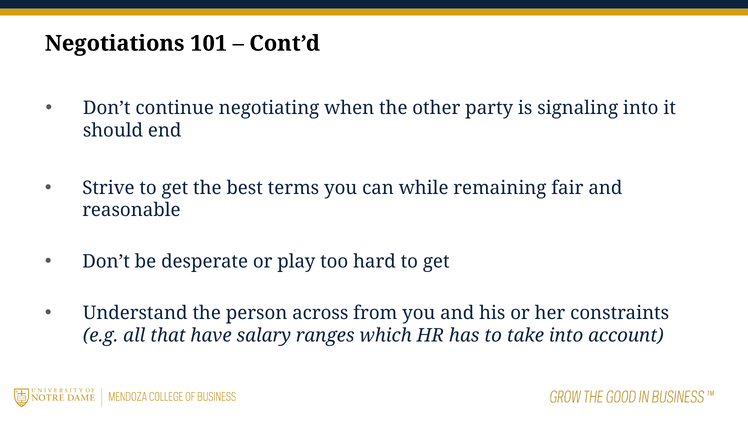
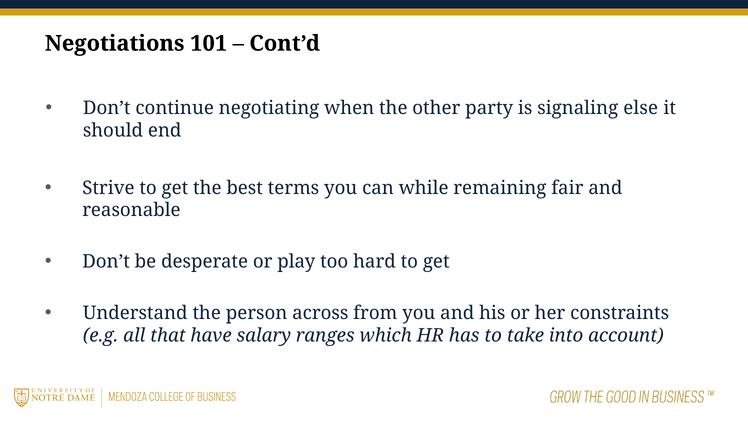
signaling into: into -> else
